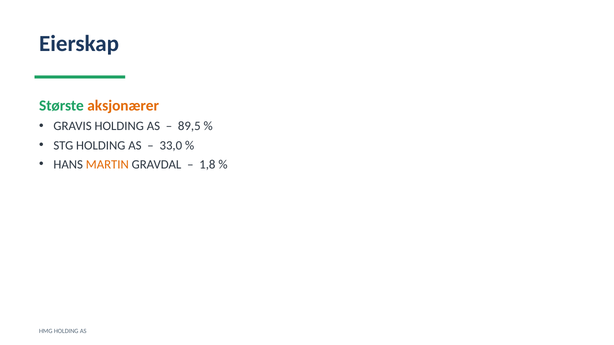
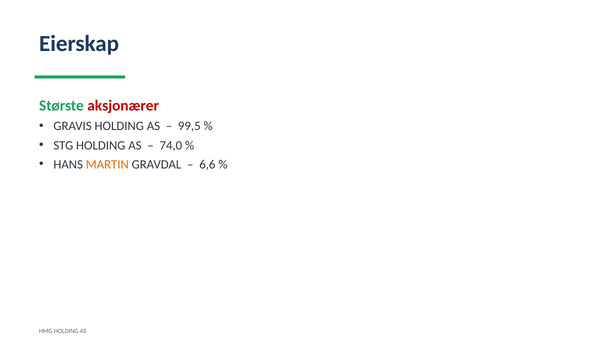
aksjonærer colour: orange -> red
89,5: 89,5 -> 99,5
33,0: 33,0 -> 74,0
1,8: 1,8 -> 6,6
